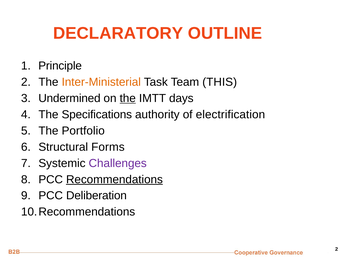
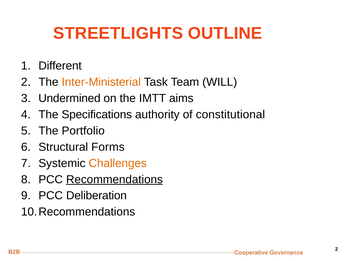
DECLARATORY: DECLARATORY -> STREETLIGHTS
Principle: Principle -> Different
THIS: THIS -> WILL
the at (128, 98) underline: present -> none
days: days -> aims
electrification: electrification -> constitutional
Challenges colour: purple -> orange
